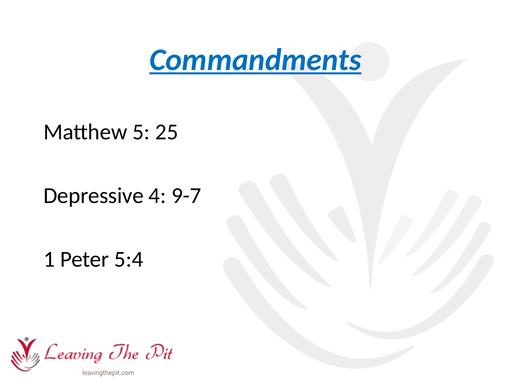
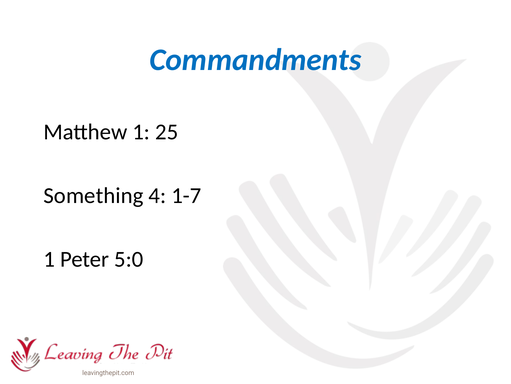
Commandments underline: present -> none
Matthew 5: 5 -> 1
Depressive: Depressive -> Something
9-7: 9-7 -> 1-7
5:4: 5:4 -> 5:0
